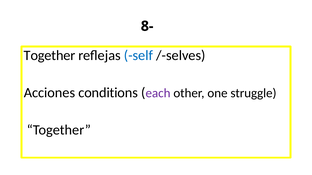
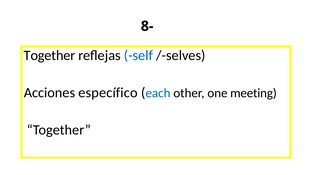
conditions: conditions -> específico
each colour: purple -> blue
struggle: struggle -> meeting
